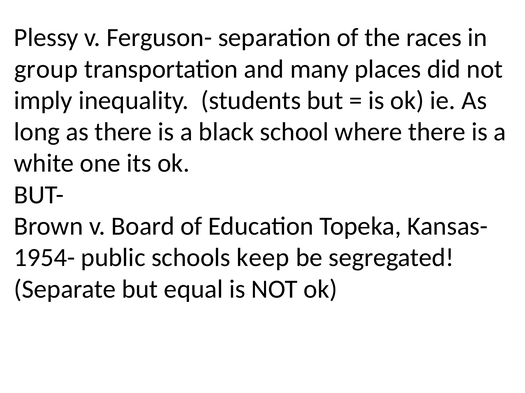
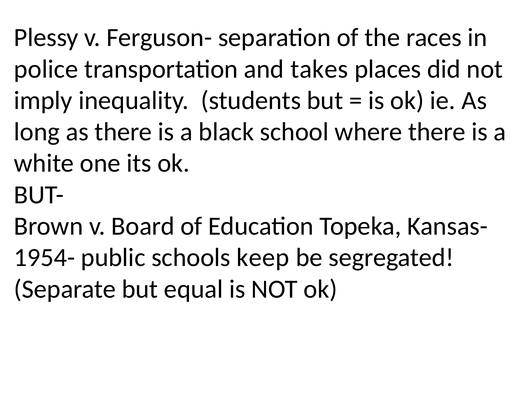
group: group -> police
many: many -> takes
